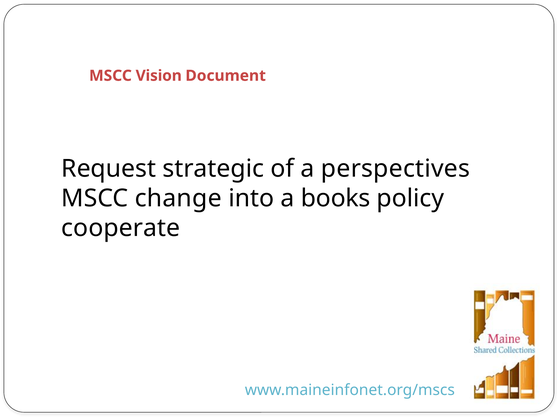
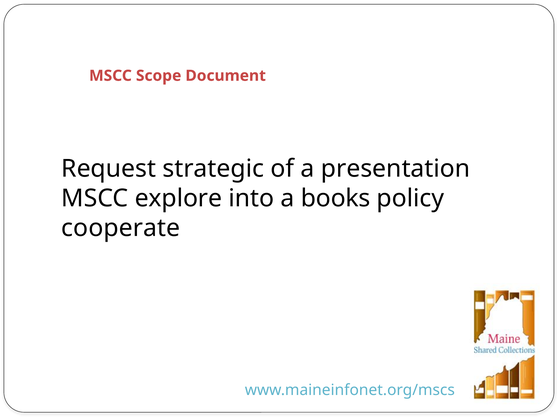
Vision: Vision -> Scope
perspectives: perspectives -> presentation
change: change -> explore
